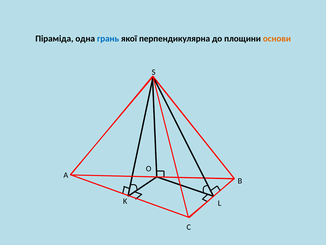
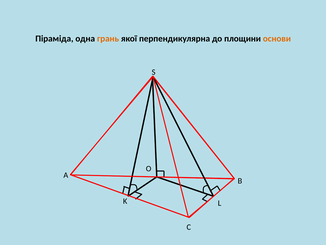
грань colour: blue -> orange
